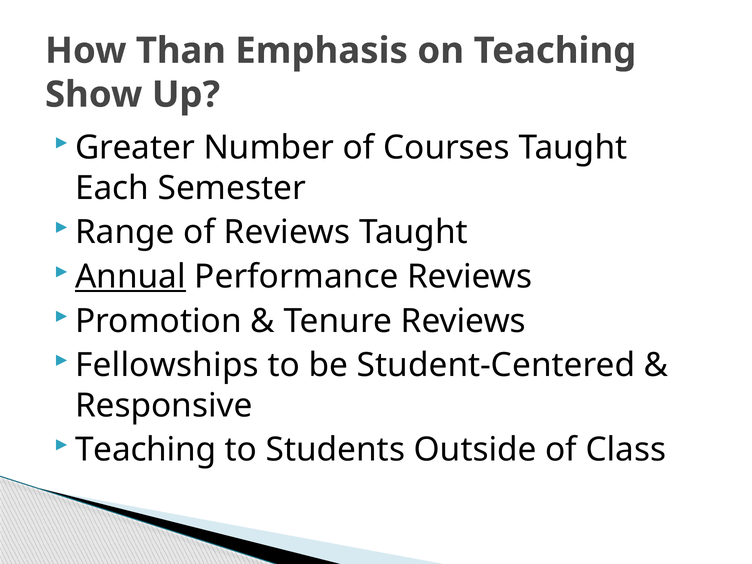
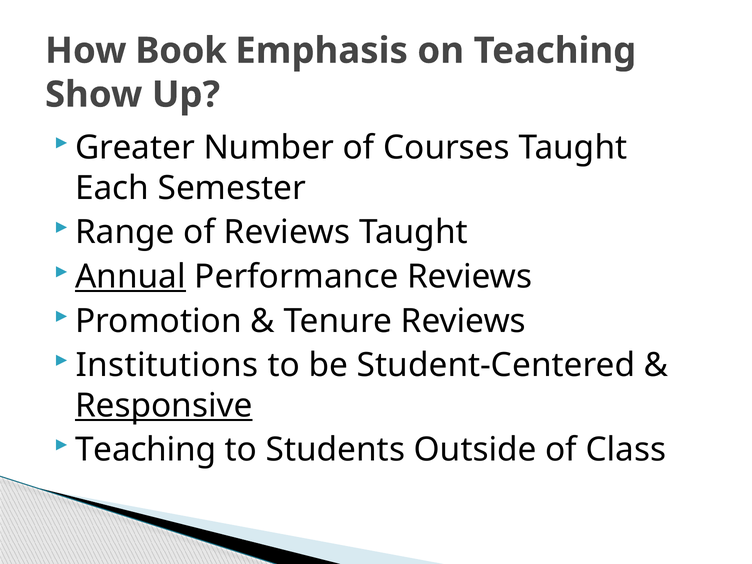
Than: Than -> Book
Fellowships: Fellowships -> Institutions
Responsive underline: none -> present
